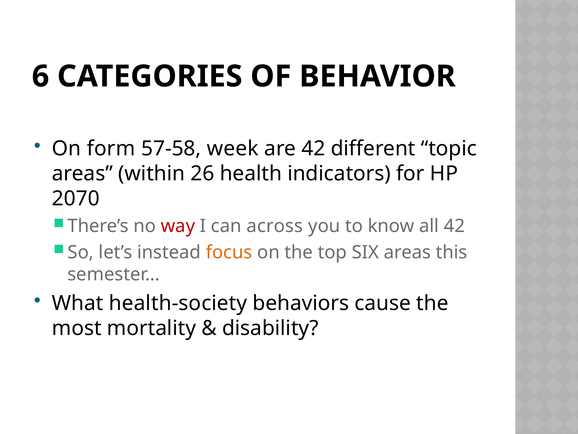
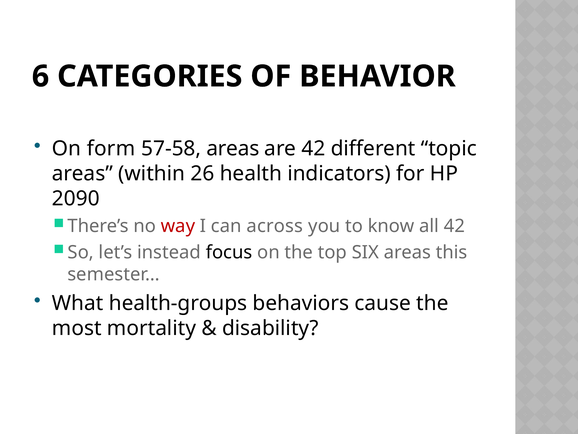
57-58 week: week -> areas
2070: 2070 -> 2090
focus colour: orange -> black
health-society: health-society -> health-groups
